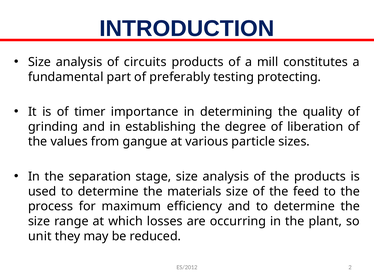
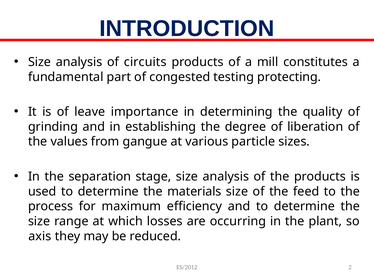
preferably: preferably -> congested
timer: timer -> leave
unit: unit -> axis
